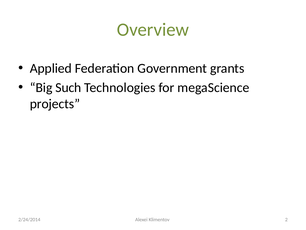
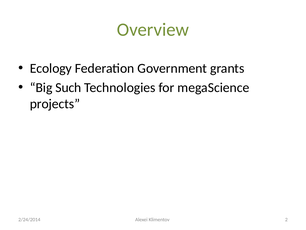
Applied: Applied -> Ecology
